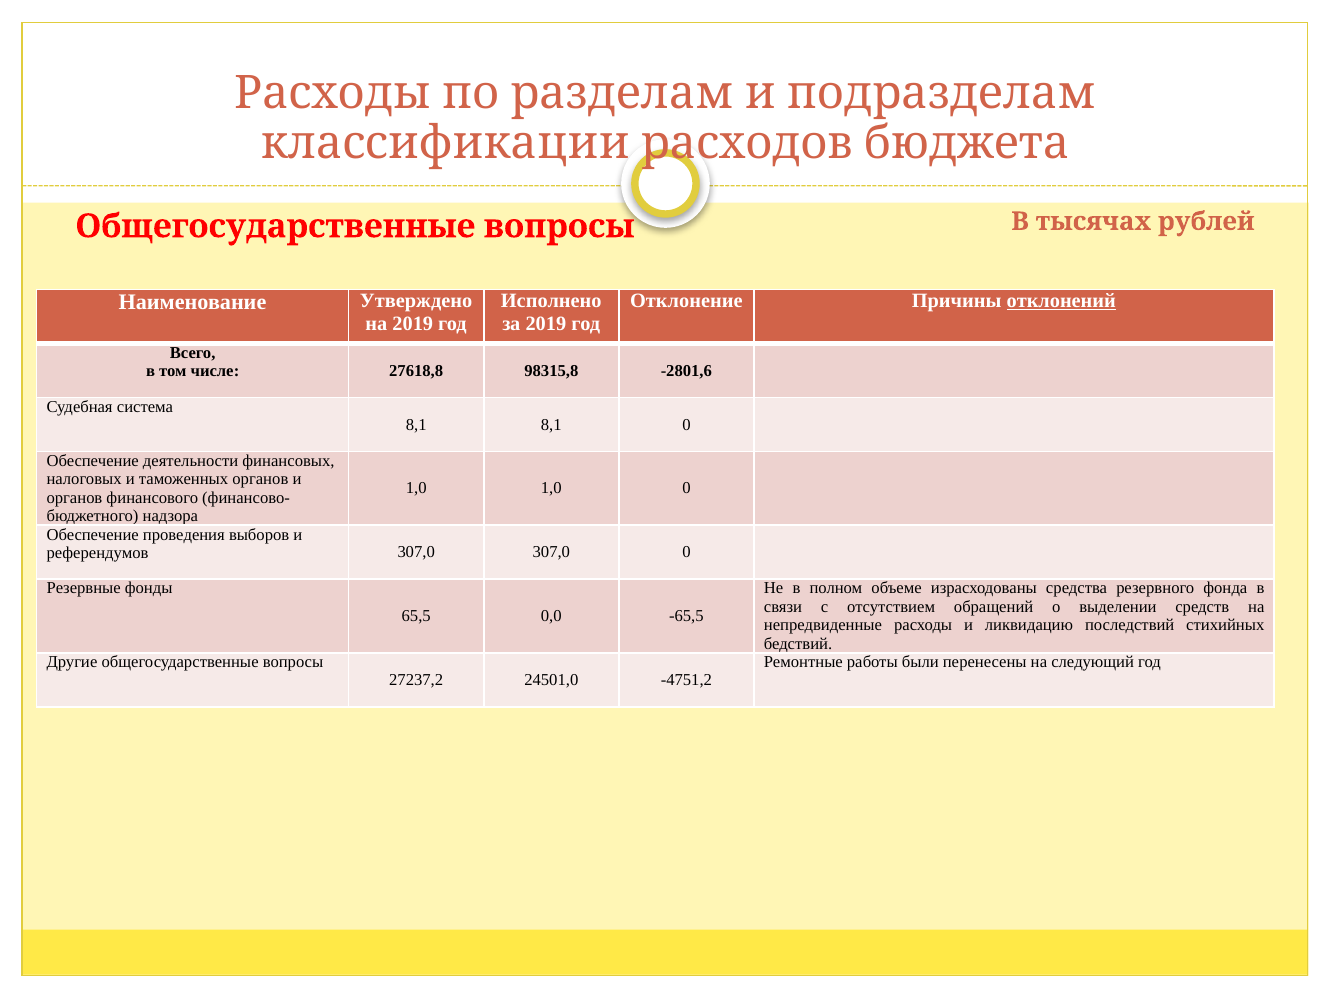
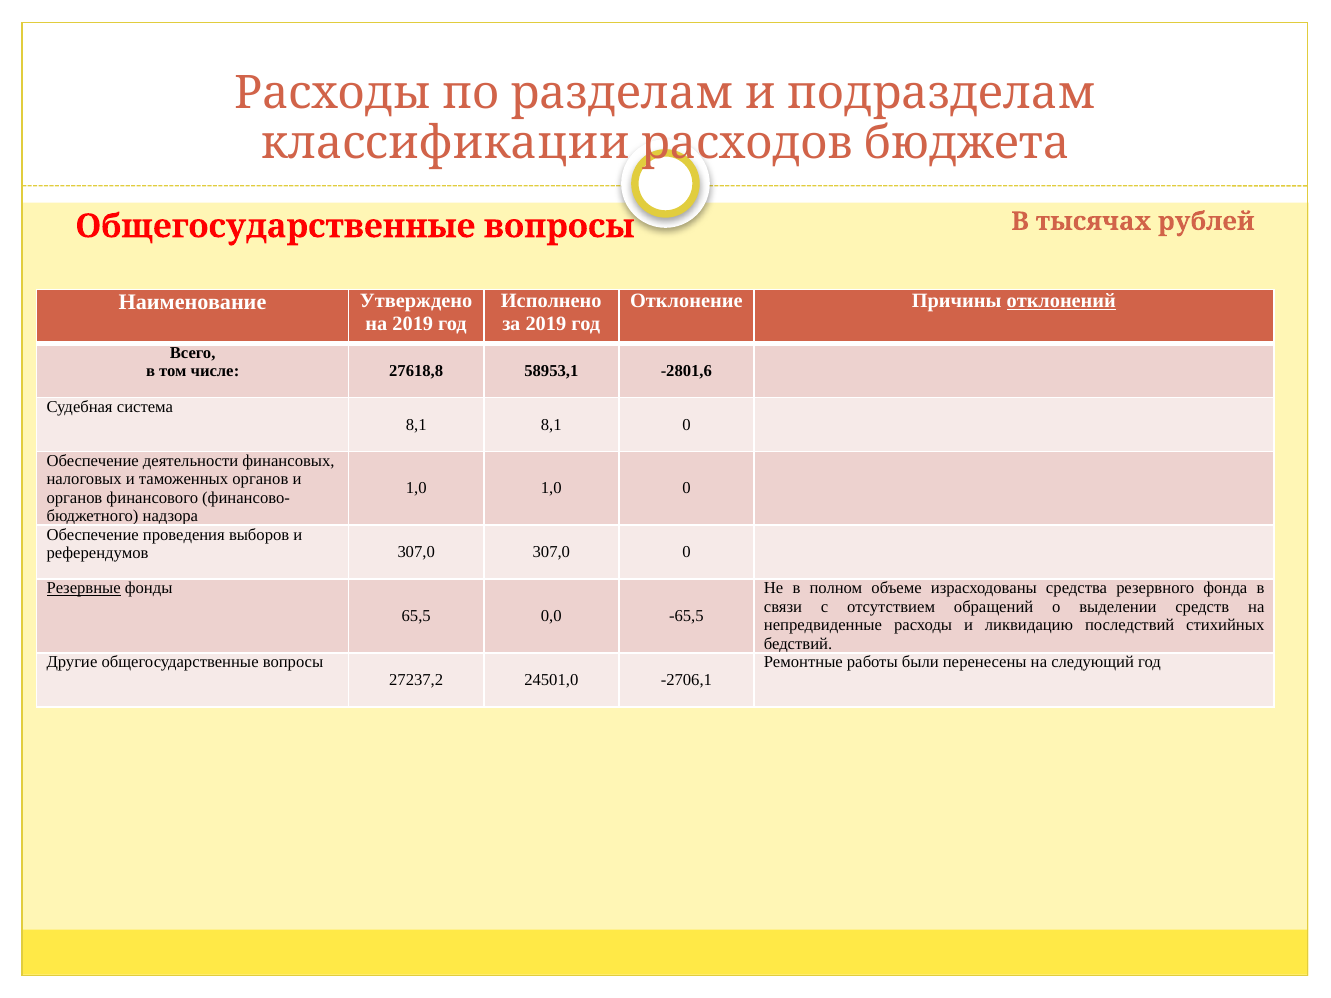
98315,8: 98315,8 -> 58953,1
Резервные underline: none -> present
-4751,2: -4751,2 -> -2706,1
